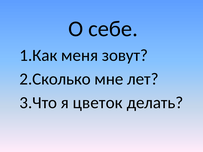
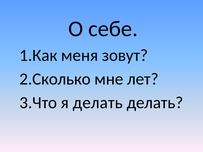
я цветок: цветок -> делать
